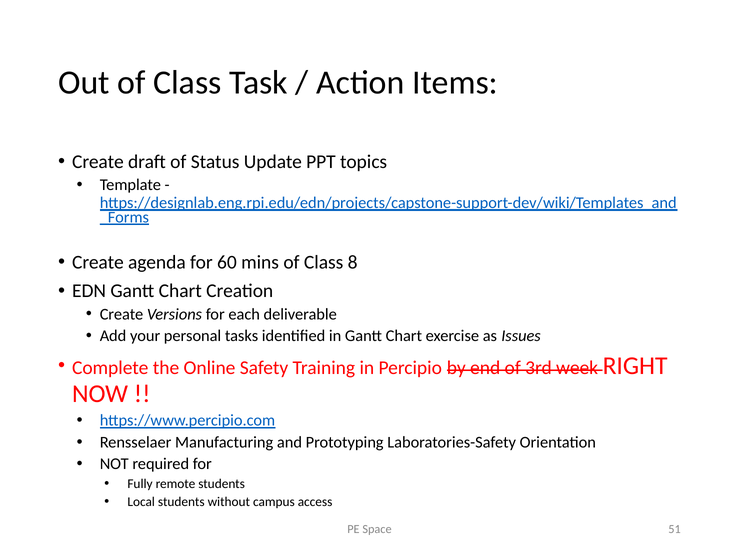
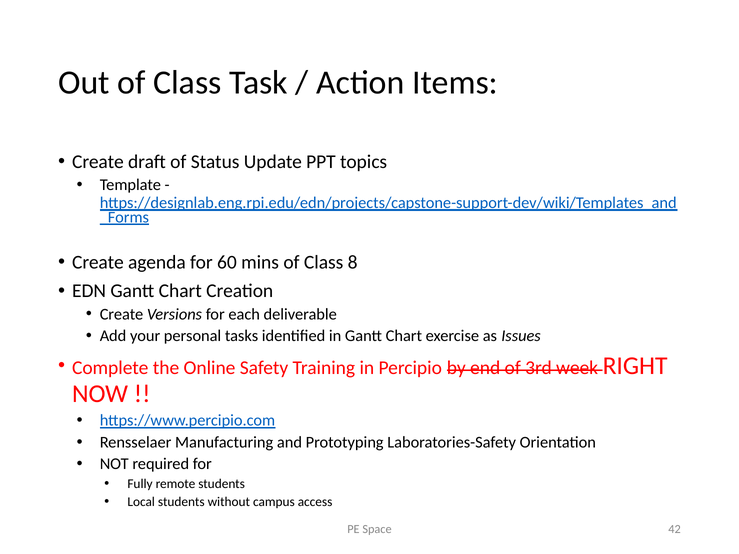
51: 51 -> 42
